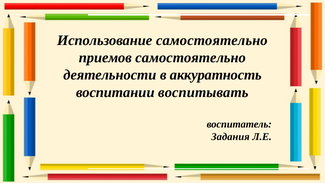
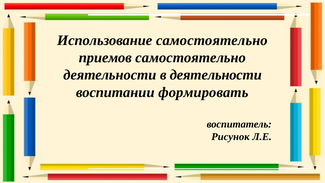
в аккуратность: аккуратность -> деятельности
воспитывать: воспитывать -> формировать
Задания: Задания -> Рисунок
